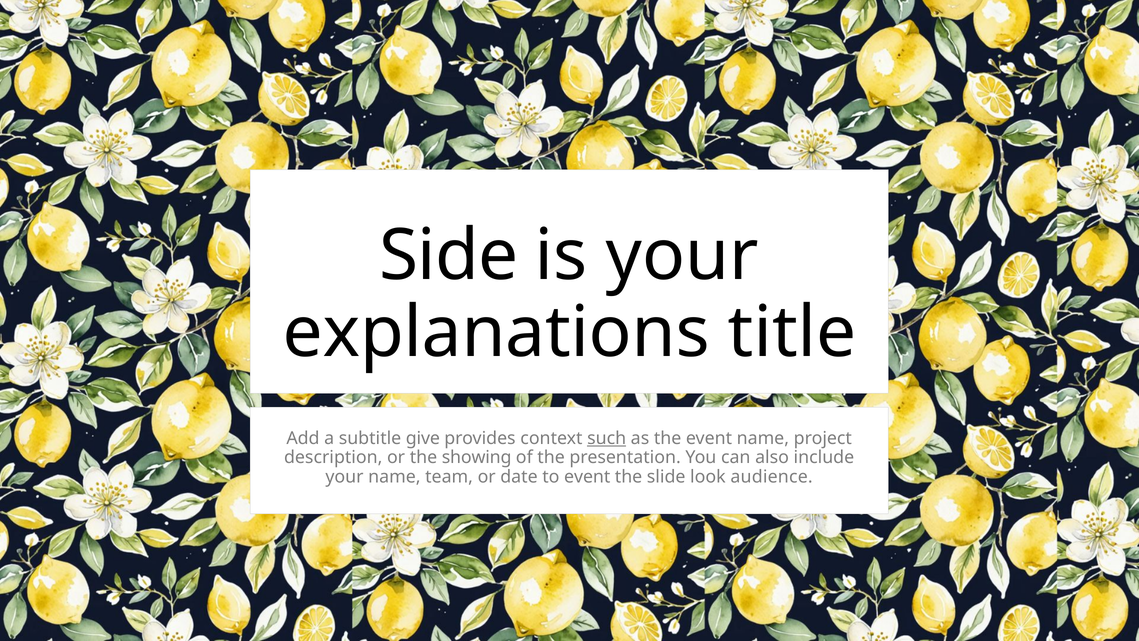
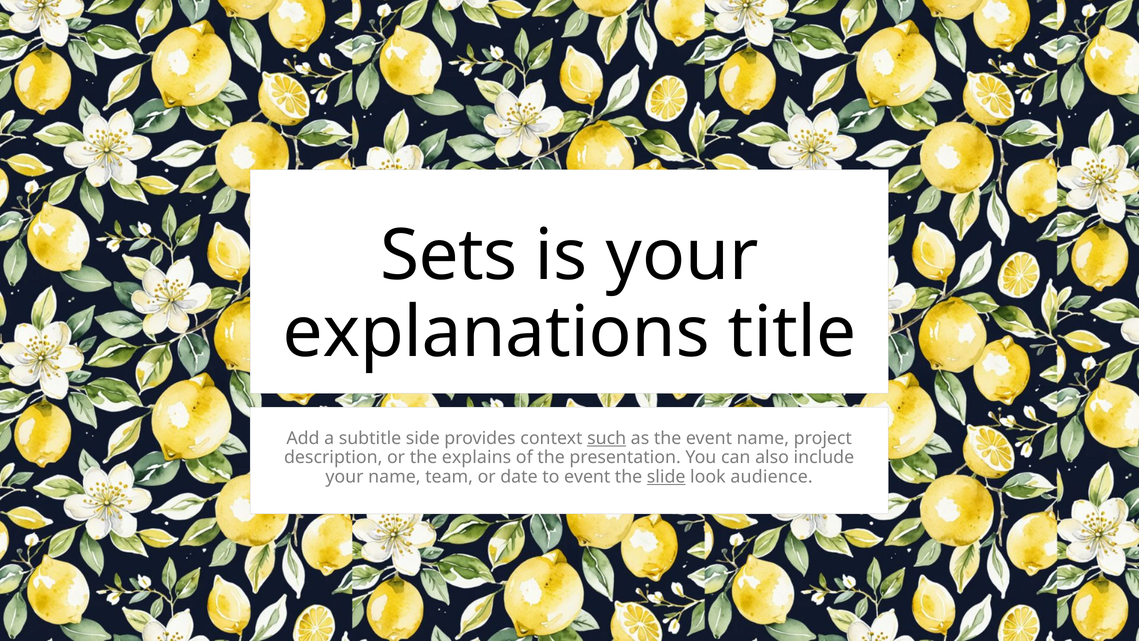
Side: Side -> Sets
give: give -> side
showing: showing -> explains
slide underline: none -> present
